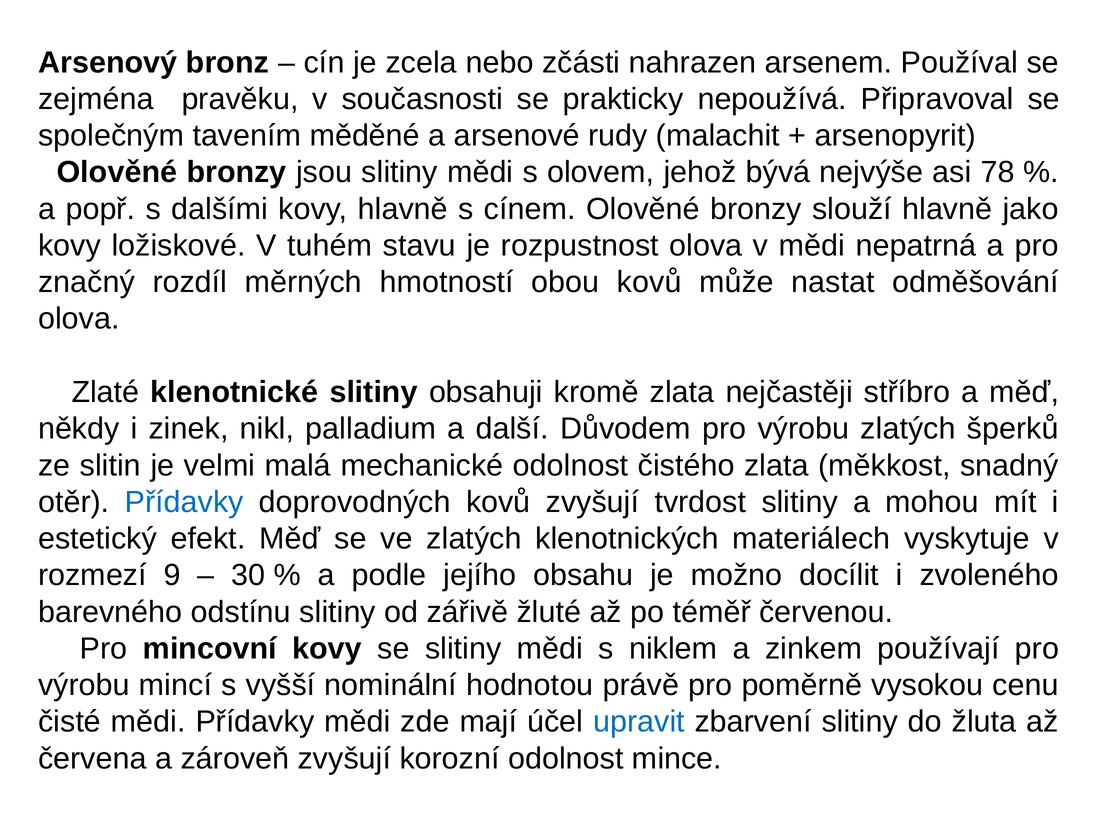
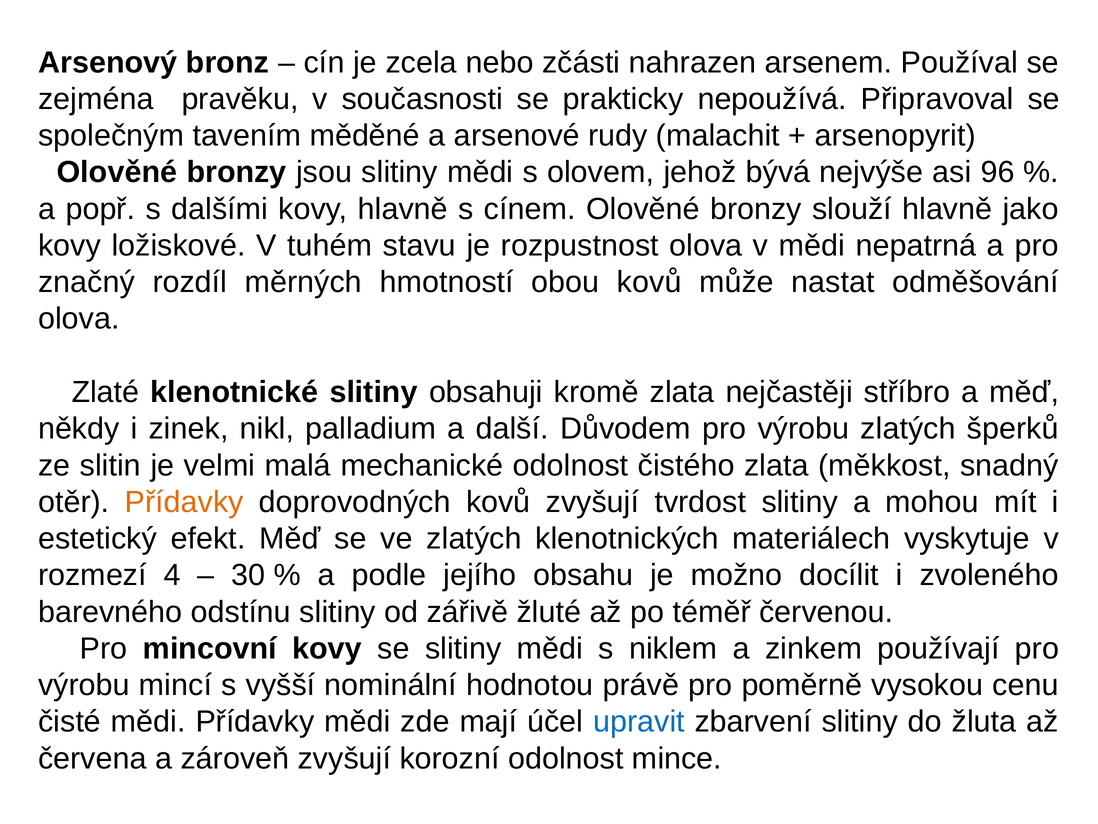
78: 78 -> 96
Přídavky at (184, 502) colour: blue -> orange
9: 9 -> 4
